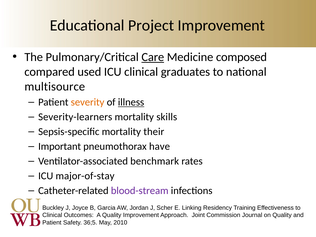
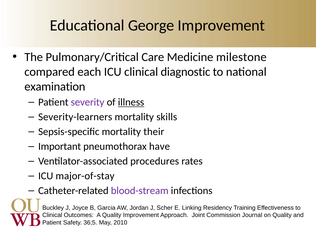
Project: Project -> George
Care underline: present -> none
composed: composed -> milestone
used: used -> each
graduates: graduates -> diagnostic
multisource: multisource -> examination
severity colour: orange -> purple
benchmark: benchmark -> procedures
